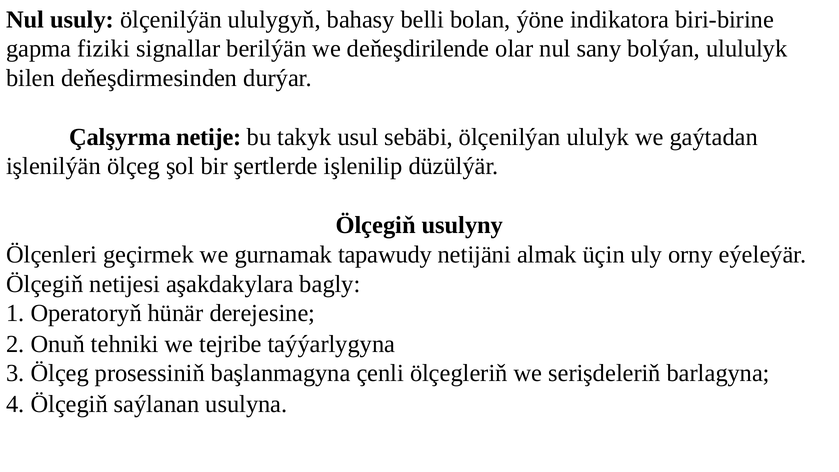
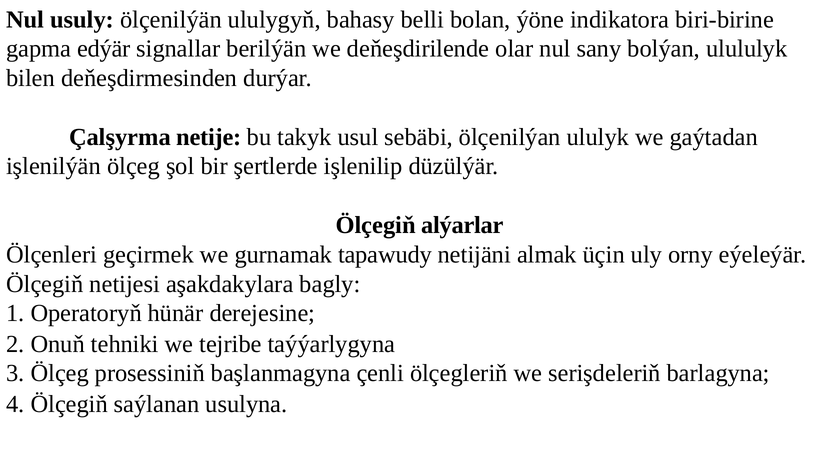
fiziki: fiziki -> edýär
usulyny: usulyny -> alýarlar
